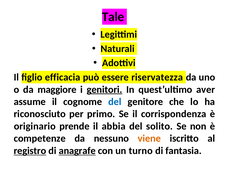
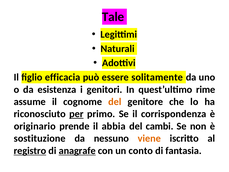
riservatezza: riservatezza -> solitamente
maggiore: maggiore -> esistenza
genitori underline: present -> none
aver: aver -> rime
del at (115, 102) colour: blue -> orange
per underline: none -> present
solito: solito -> cambi
competenze: competenze -> sostituzione
turno: turno -> conto
